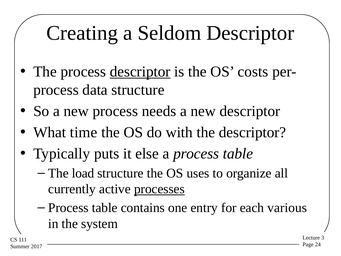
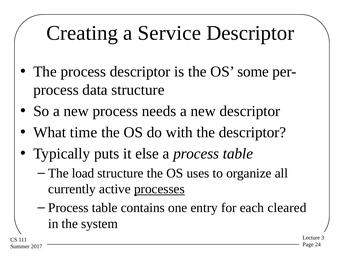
Seldom: Seldom -> Service
descriptor at (140, 72) underline: present -> none
costs: costs -> some
various: various -> cleared
